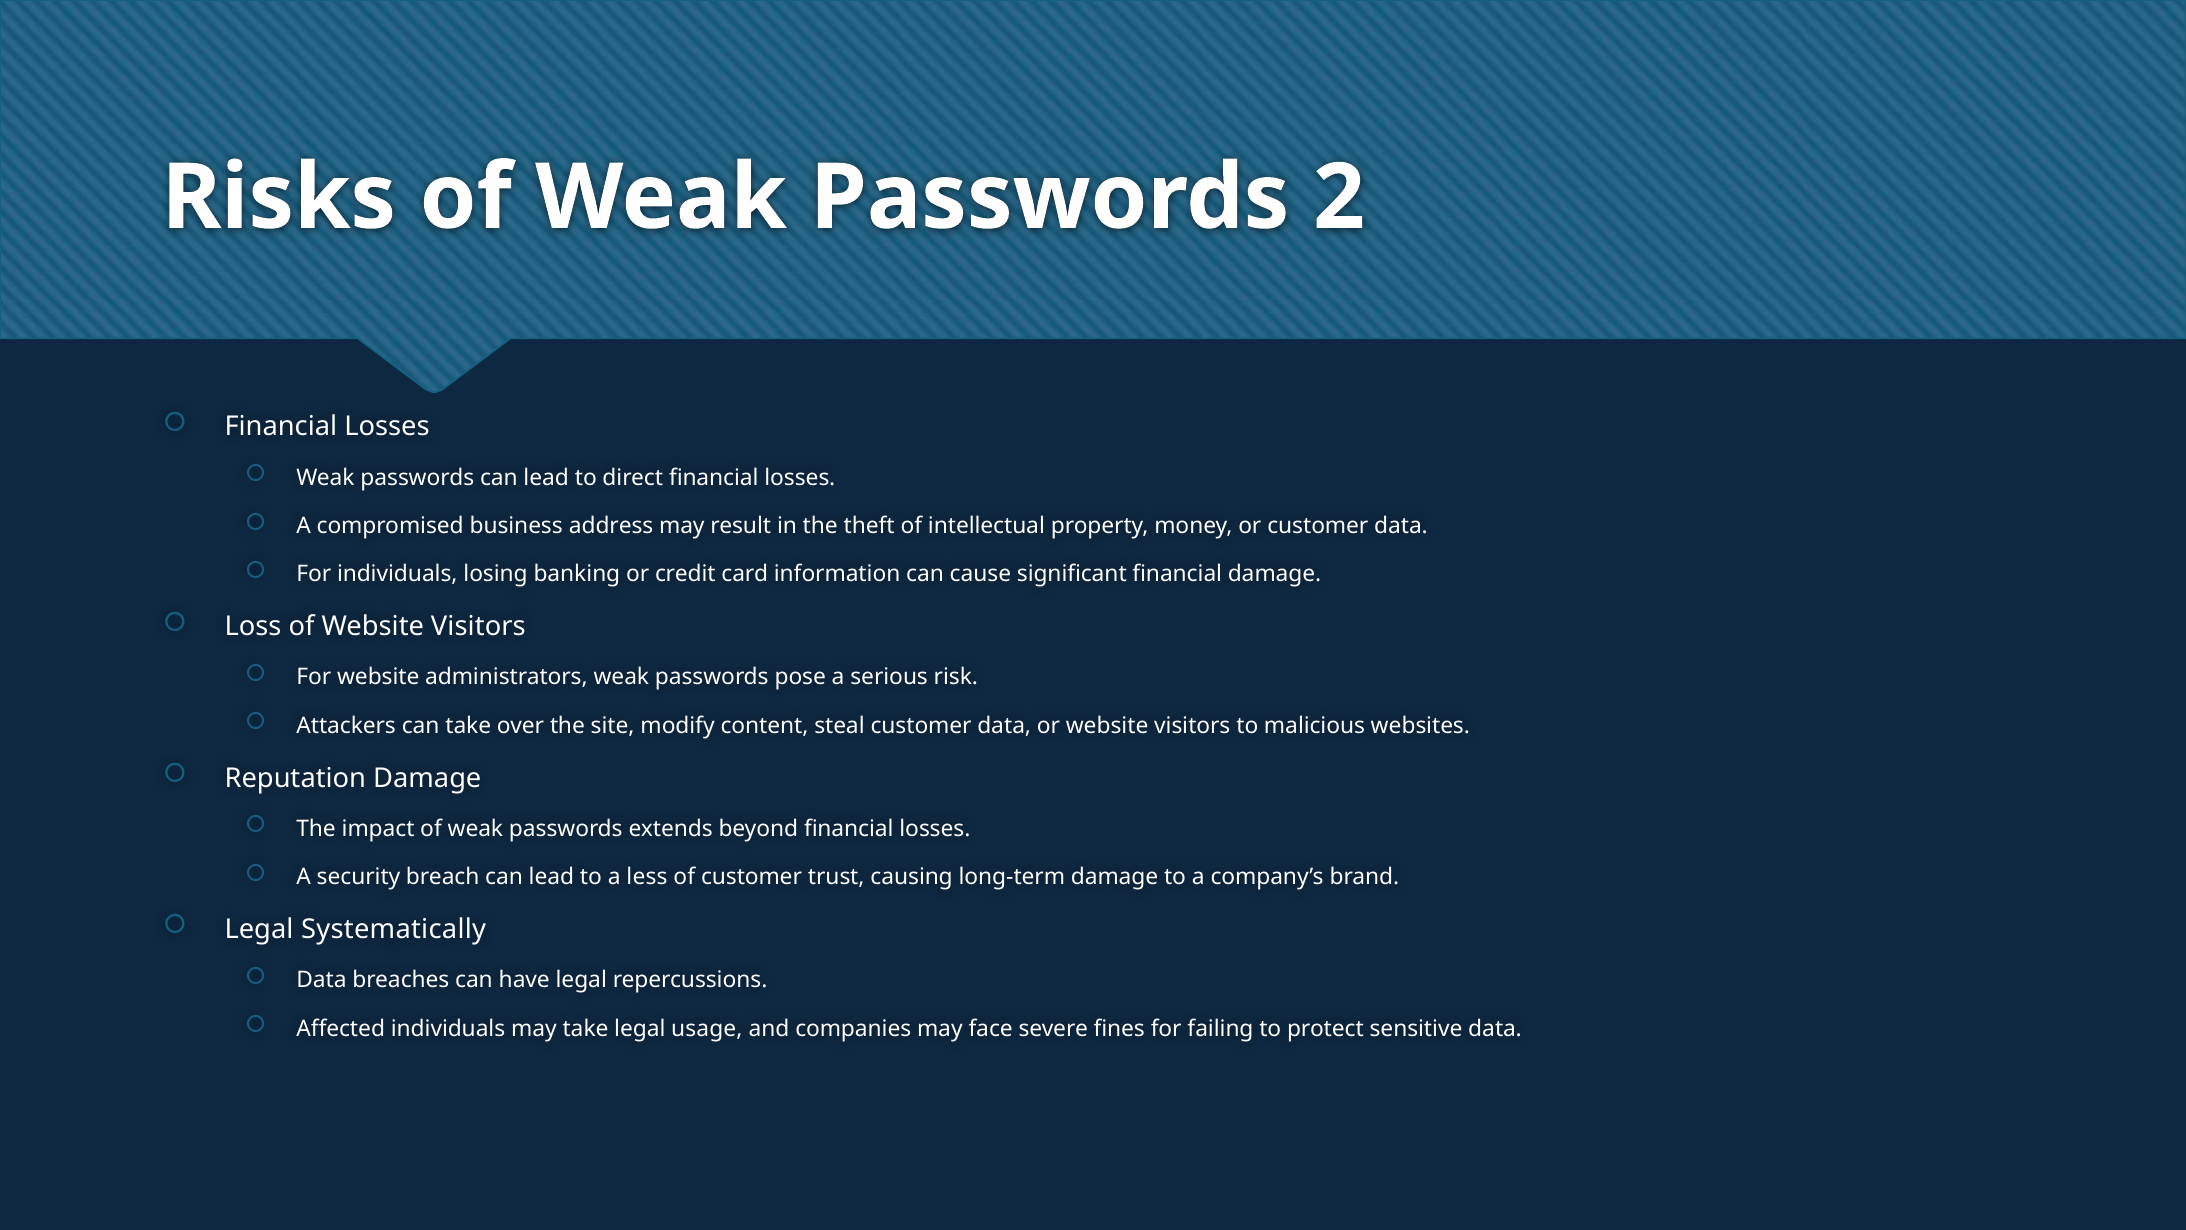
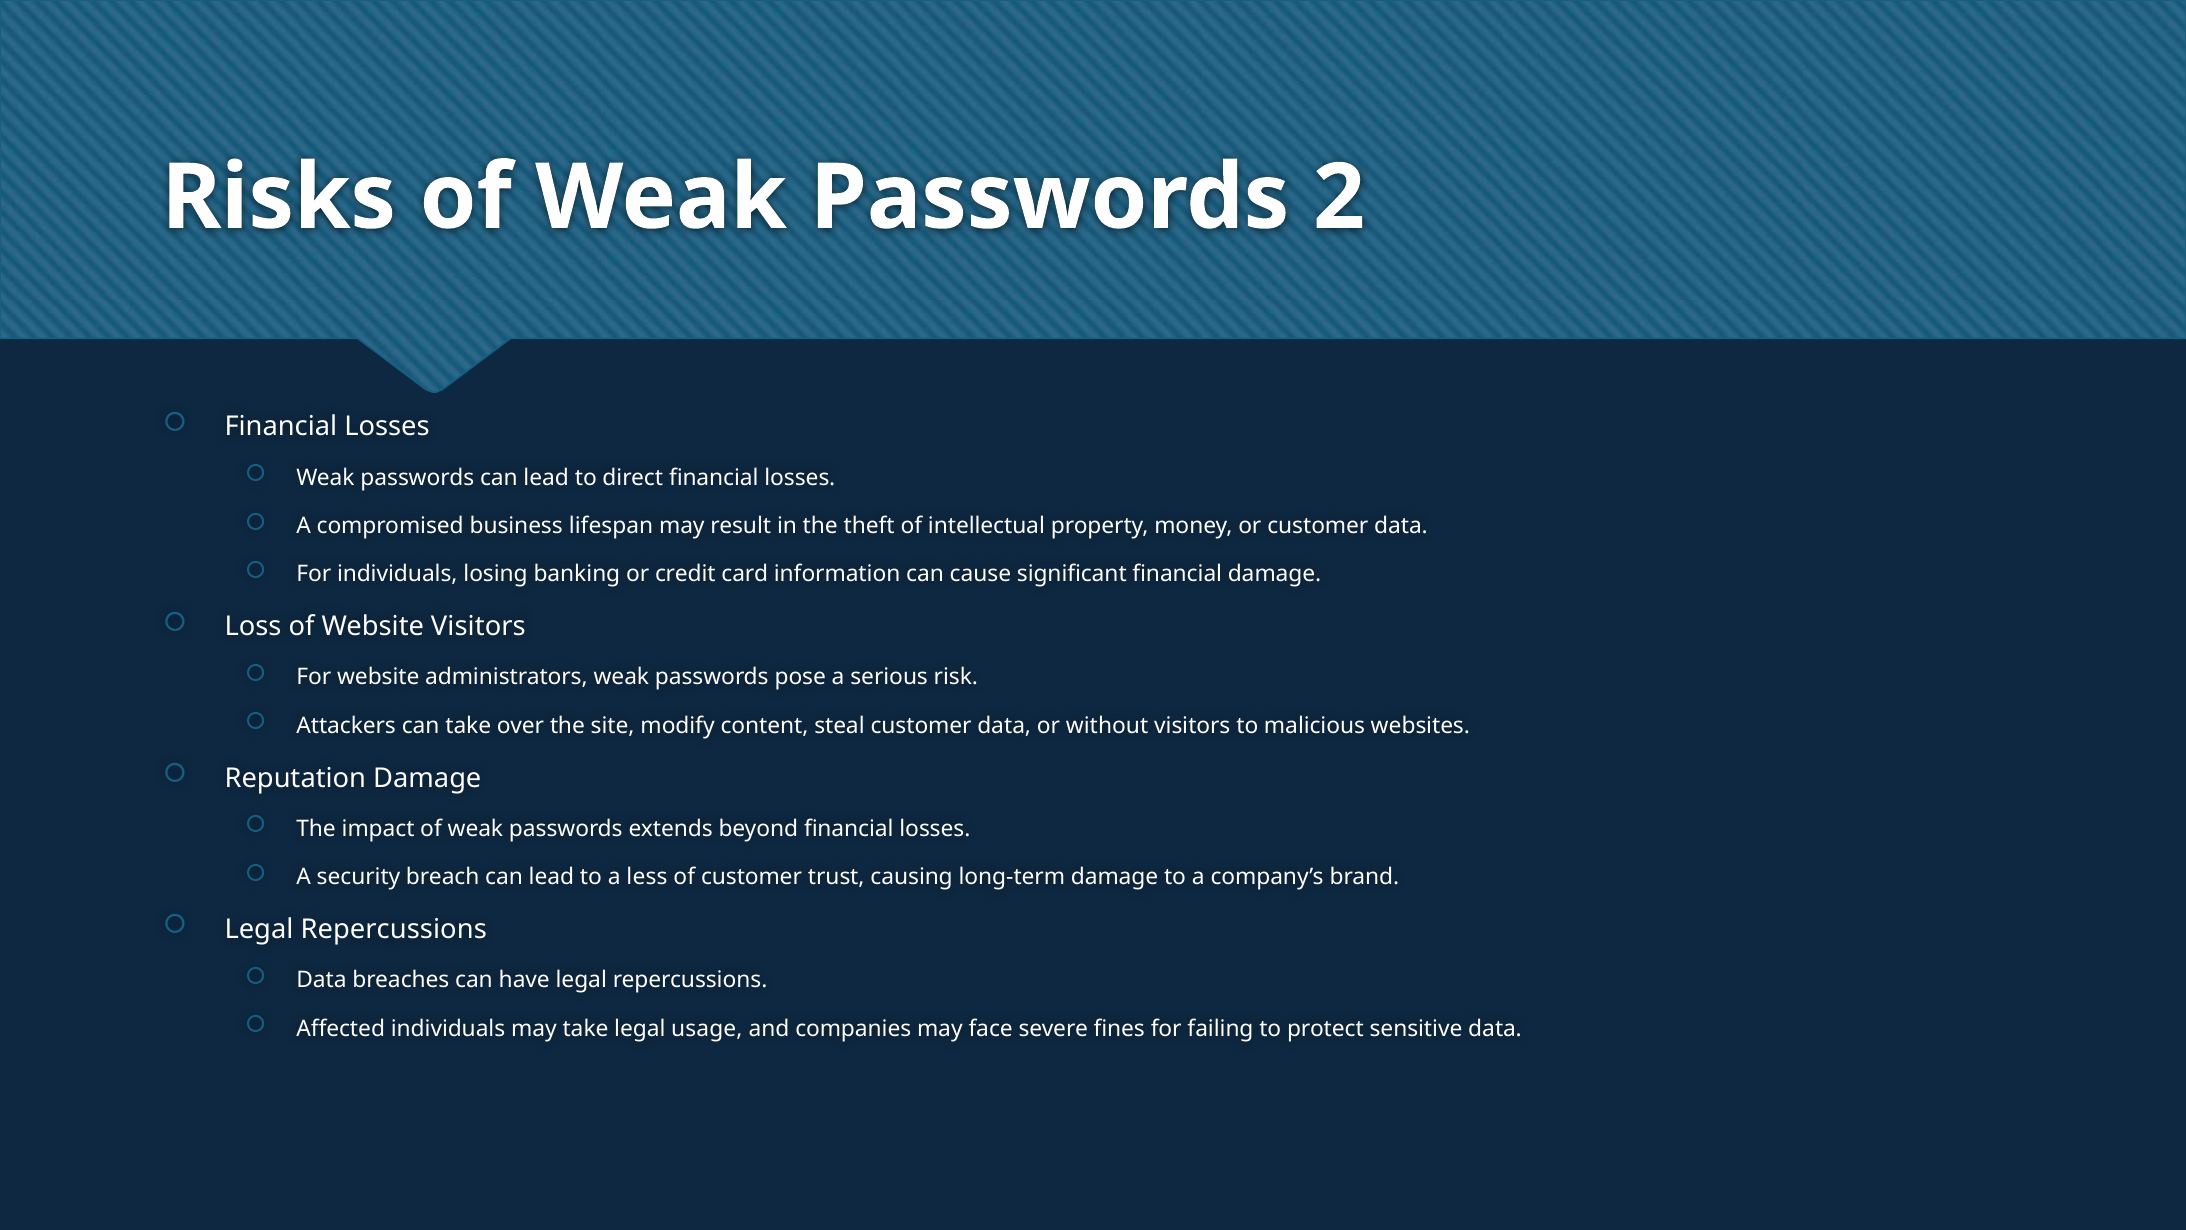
address: address -> lifespan
or website: website -> without
Systematically at (394, 929): Systematically -> Repercussions
